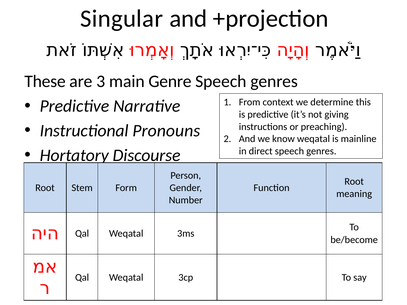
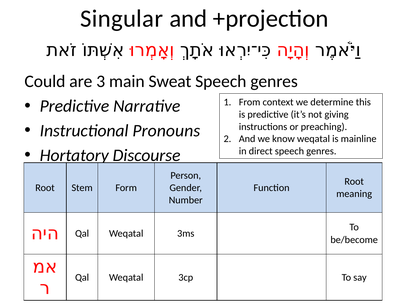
These: These -> Could
Genre: Genre -> Sweat
